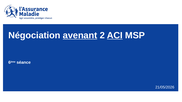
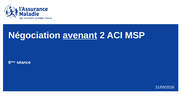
ACI underline: present -> none
